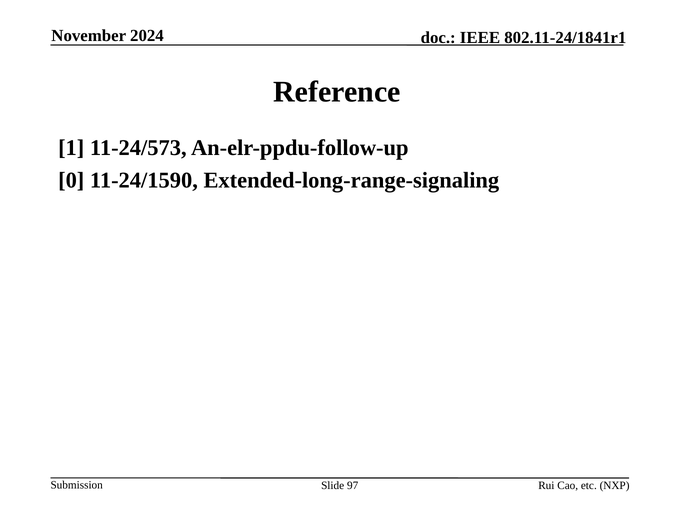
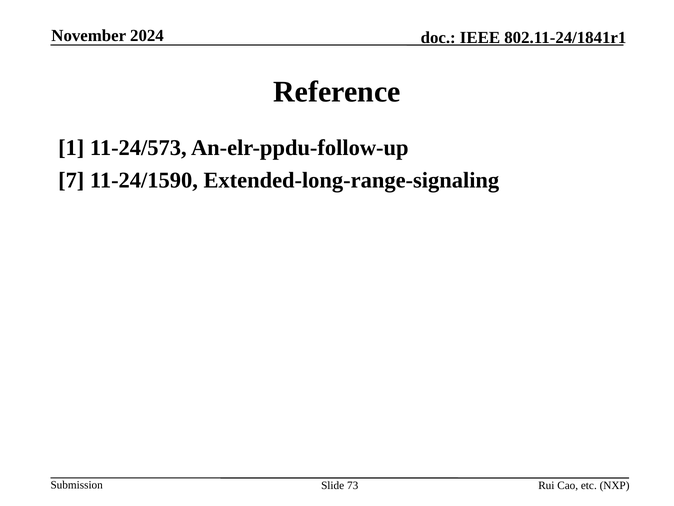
0: 0 -> 7
97: 97 -> 73
